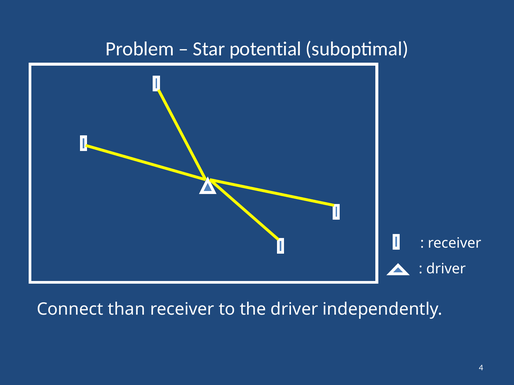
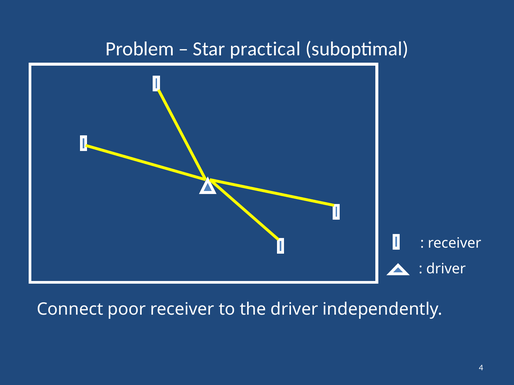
potential: potential -> practical
than: than -> poor
